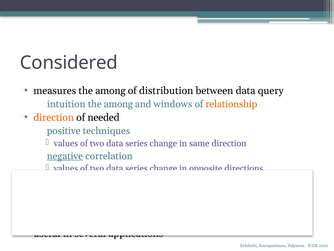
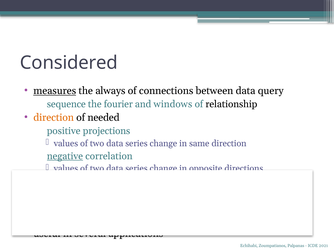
measures underline: none -> present
among at (110, 91): among -> always
distribution: distribution -> connections
intuition: intuition -> sequence
among at (118, 104): among -> fourier
relationship colour: orange -> black
techniques: techniques -> projections
